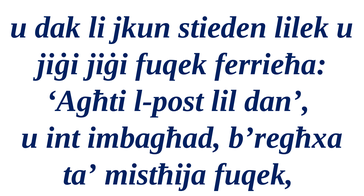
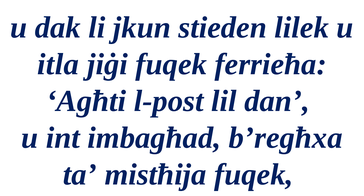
jiġi at (58, 64): jiġi -> itla
